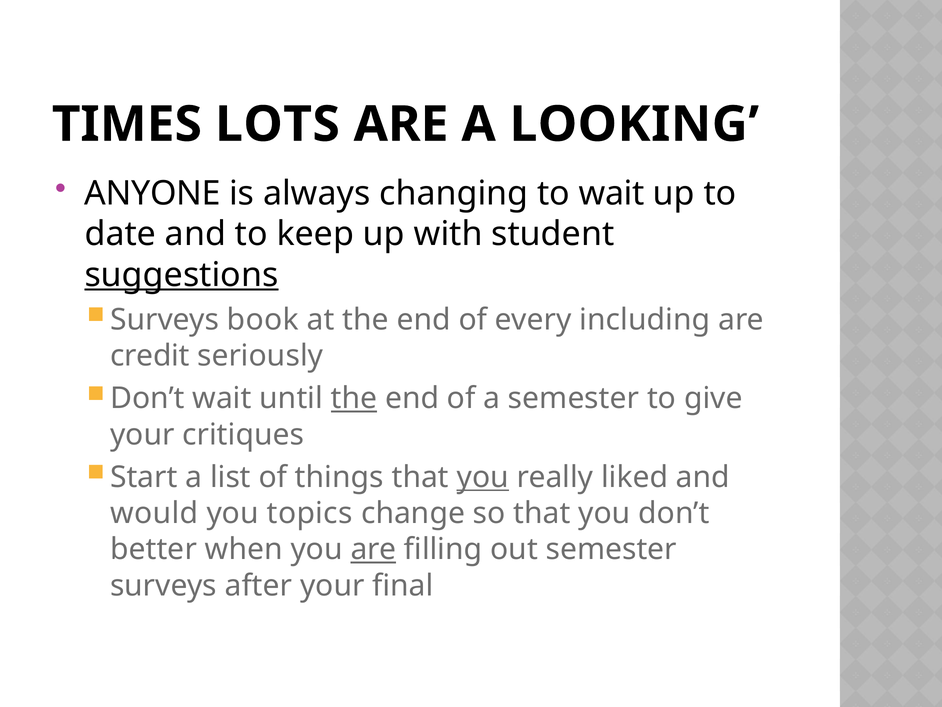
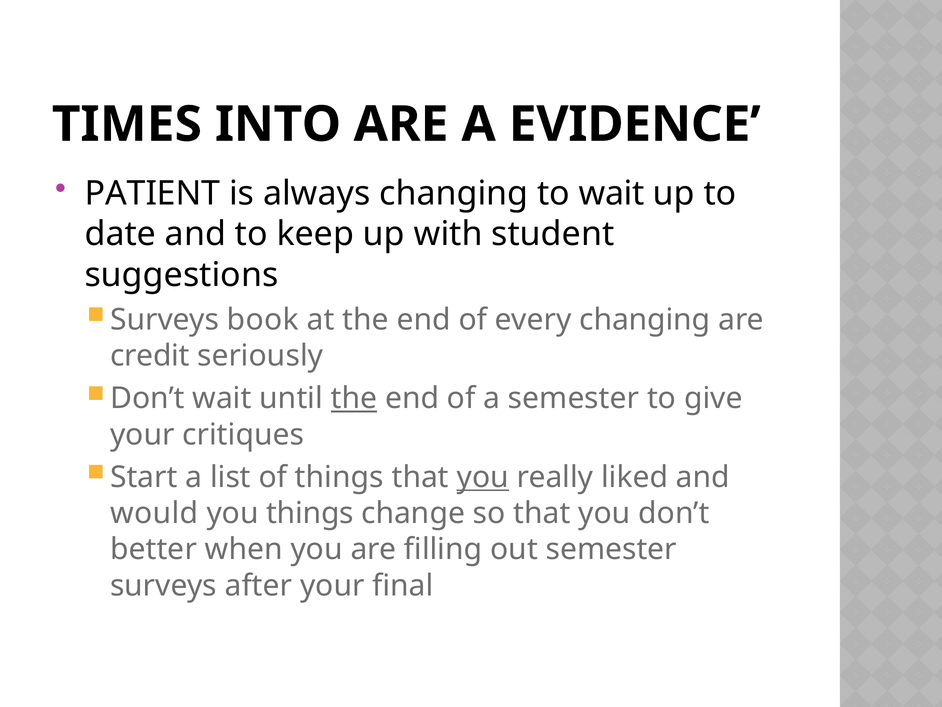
LOTS: LOTS -> INTO
LOOKING: LOOKING -> EVIDENCE
ANYONE: ANYONE -> PATIENT
suggestions underline: present -> none
every including: including -> changing
you topics: topics -> things
are at (373, 549) underline: present -> none
